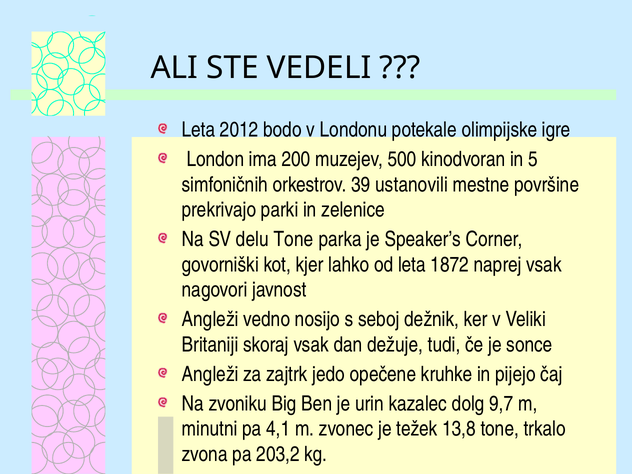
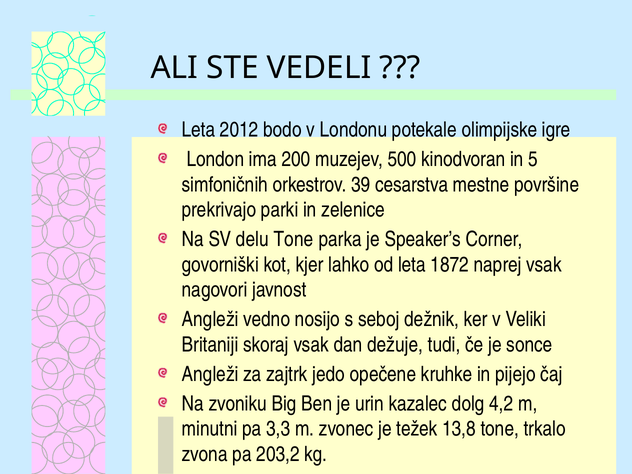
ustanovili: ustanovili -> cesarstva
9,7: 9,7 -> 4,2
4,1: 4,1 -> 3,3
